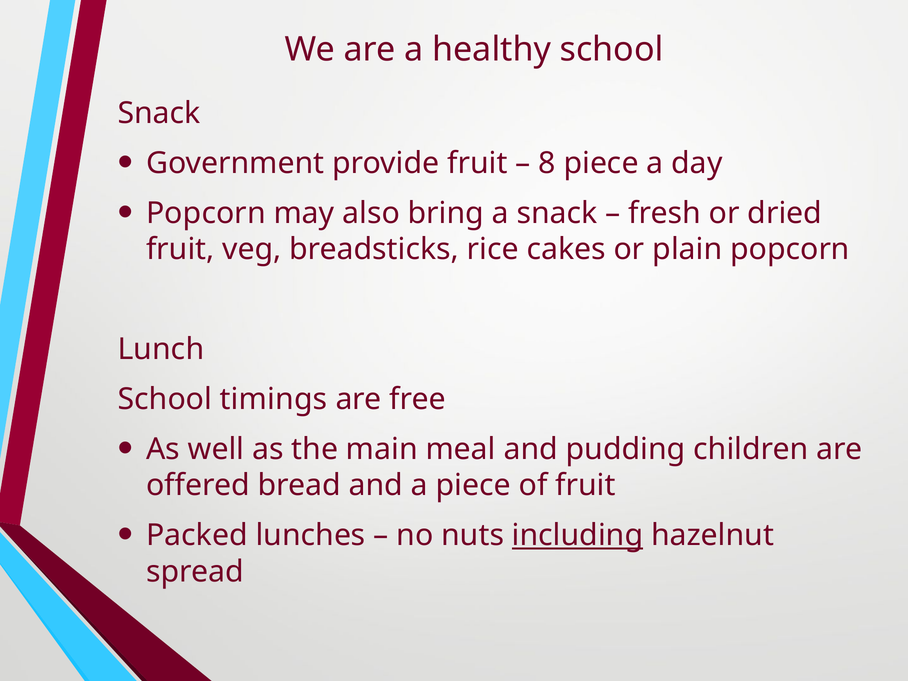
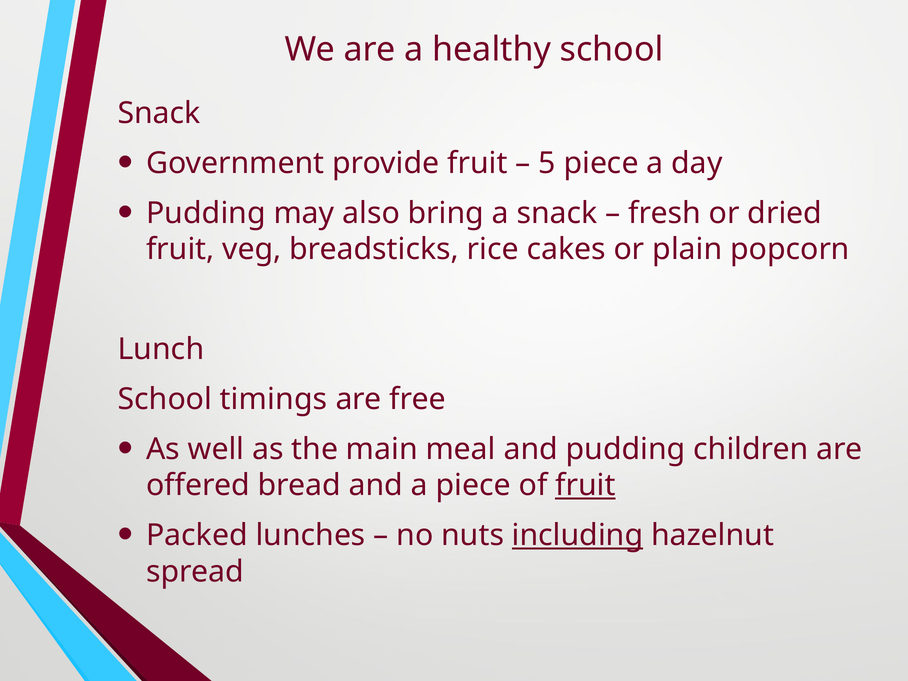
8: 8 -> 5
Popcorn at (206, 213): Popcorn -> Pudding
fruit at (585, 485) underline: none -> present
